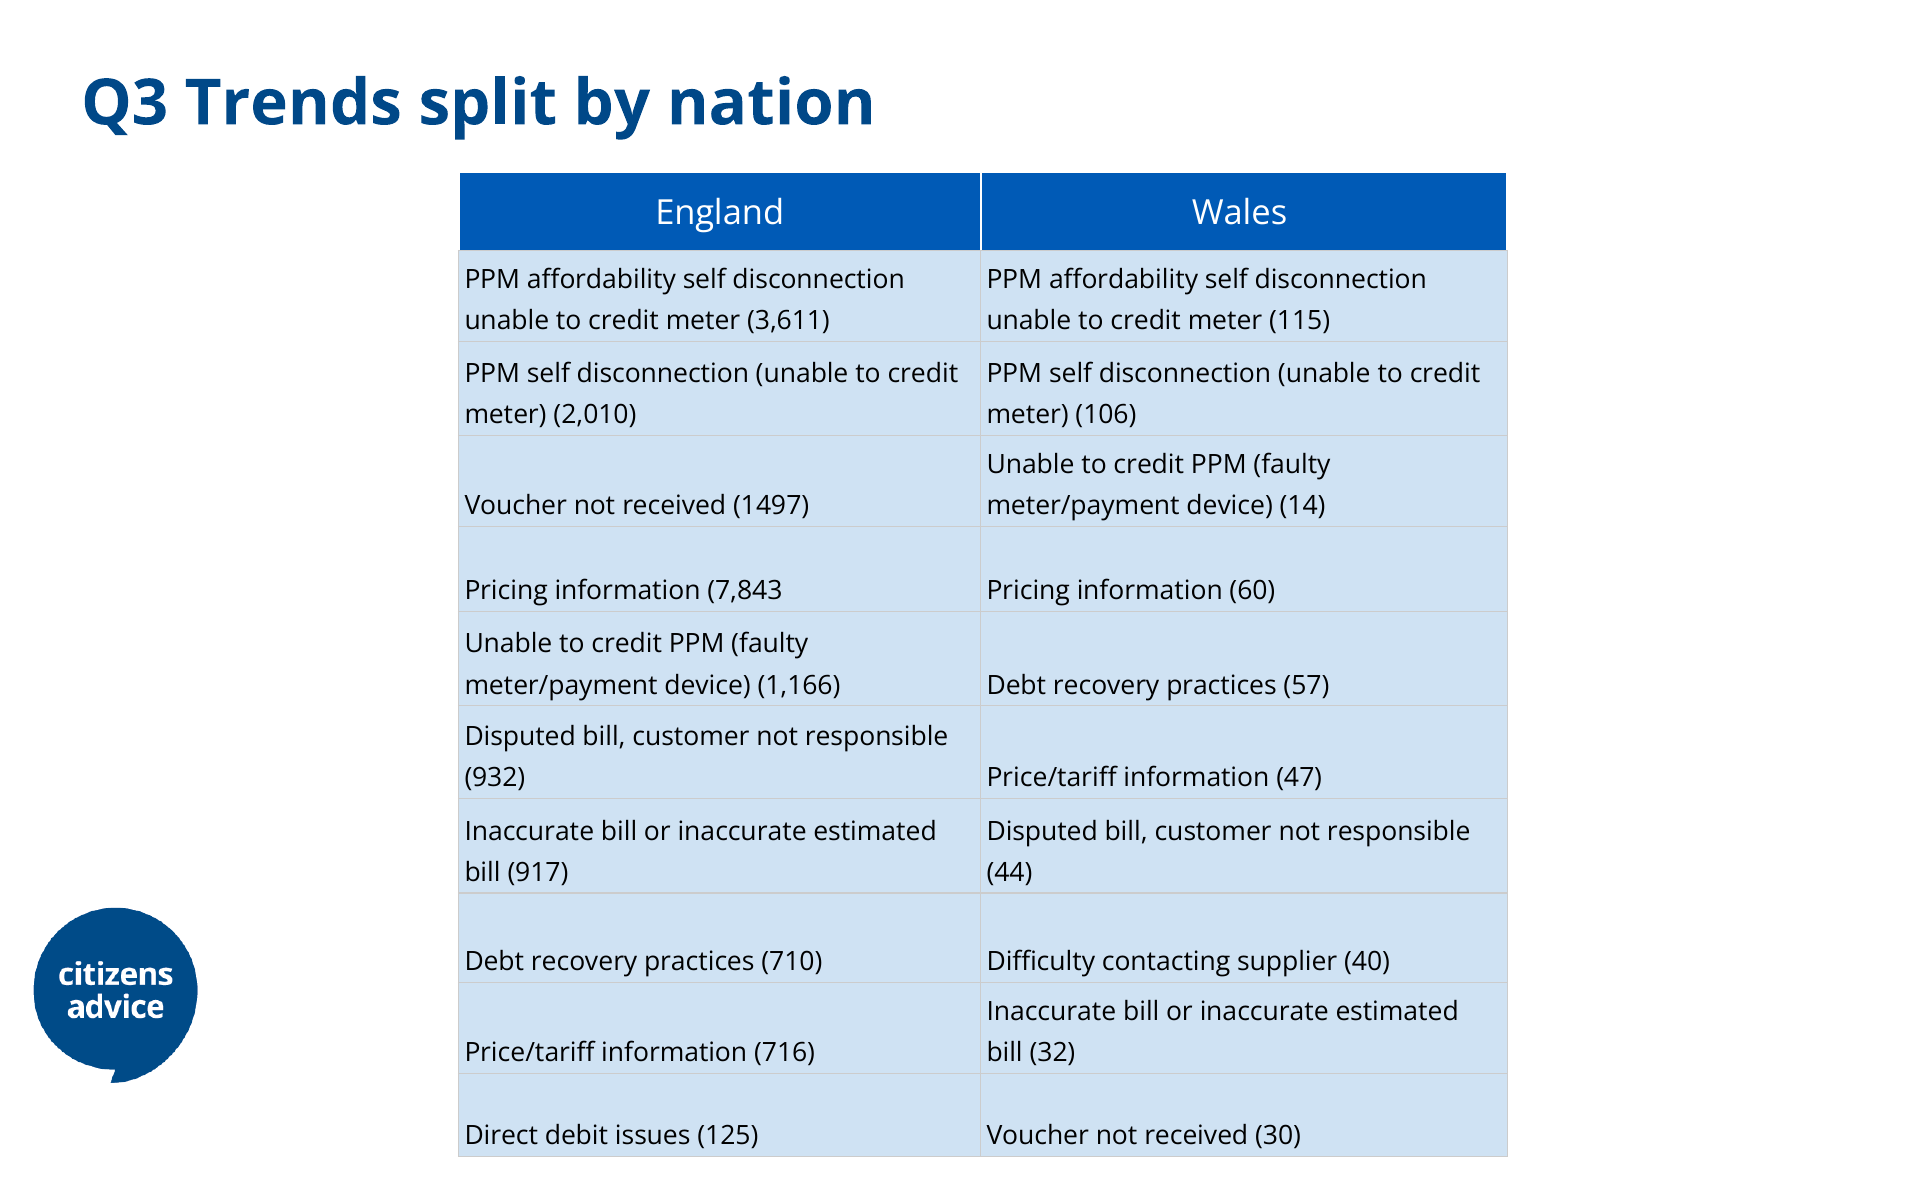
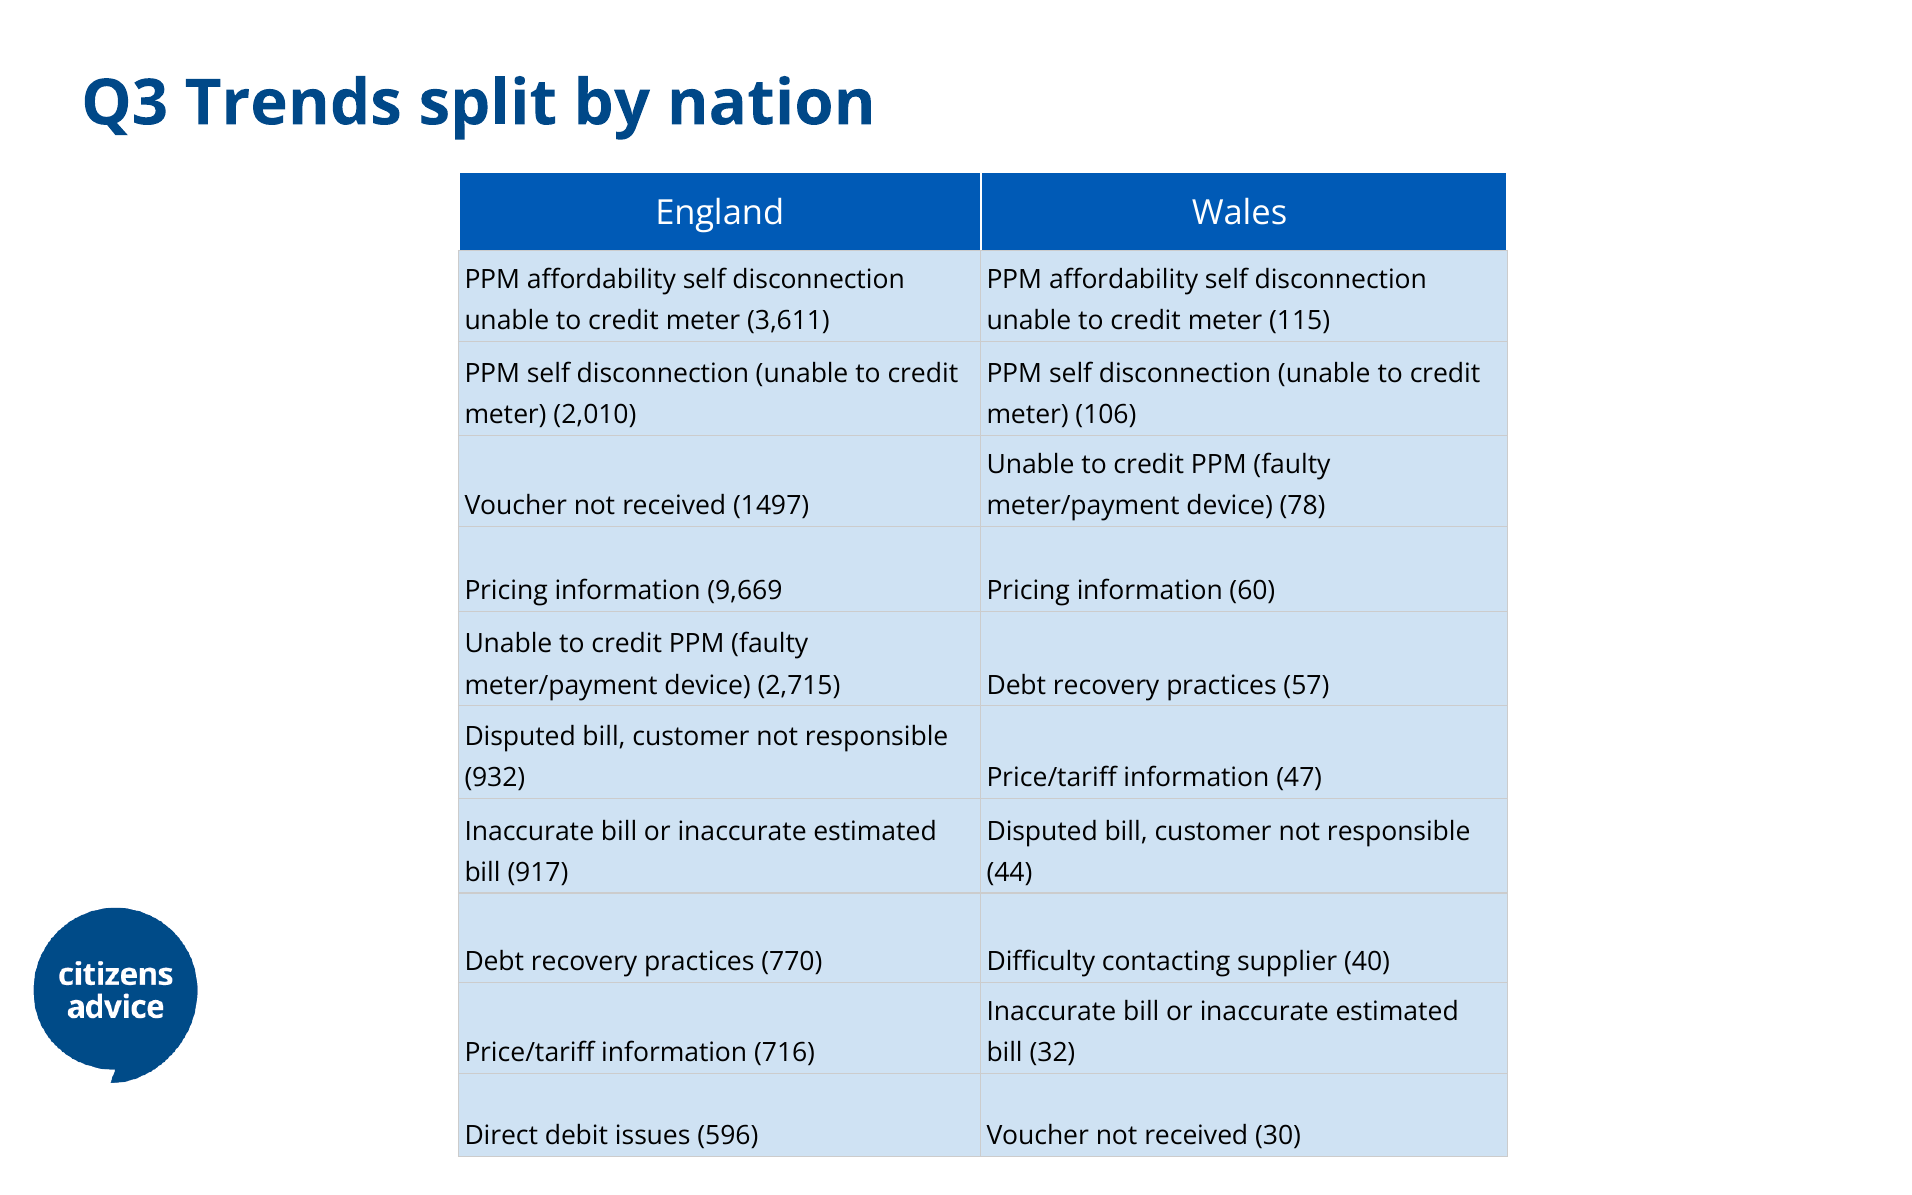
14: 14 -> 78
7,843: 7,843 -> 9,669
1,166: 1,166 -> 2,715
710: 710 -> 770
125: 125 -> 596
